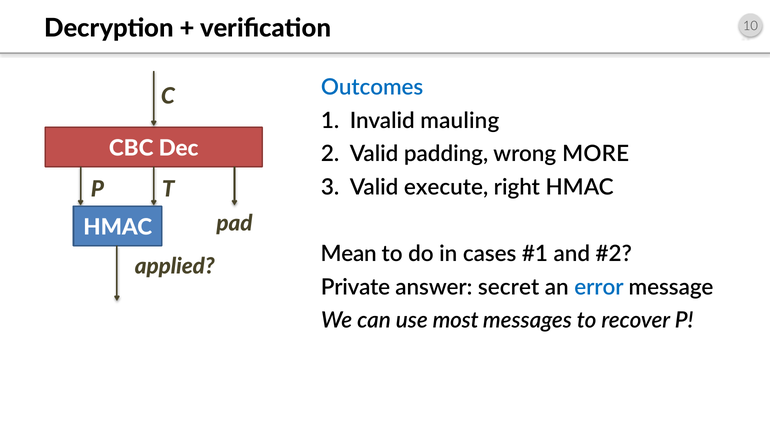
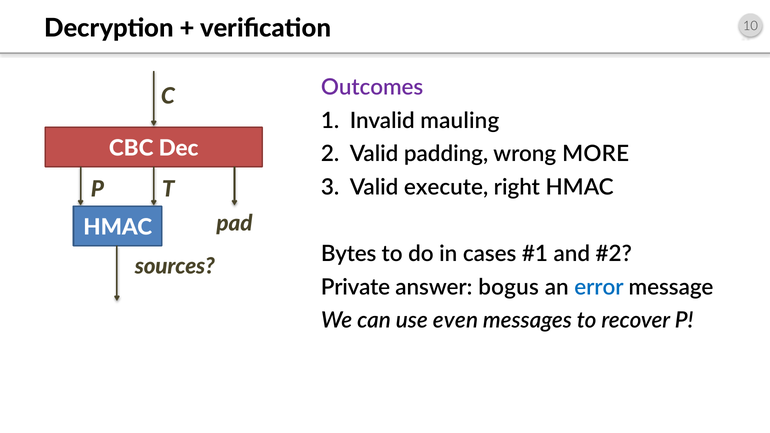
Outcomes colour: blue -> purple
Mean: Mean -> Bytes
applied: applied -> sources
secret: secret -> bogus
most: most -> even
